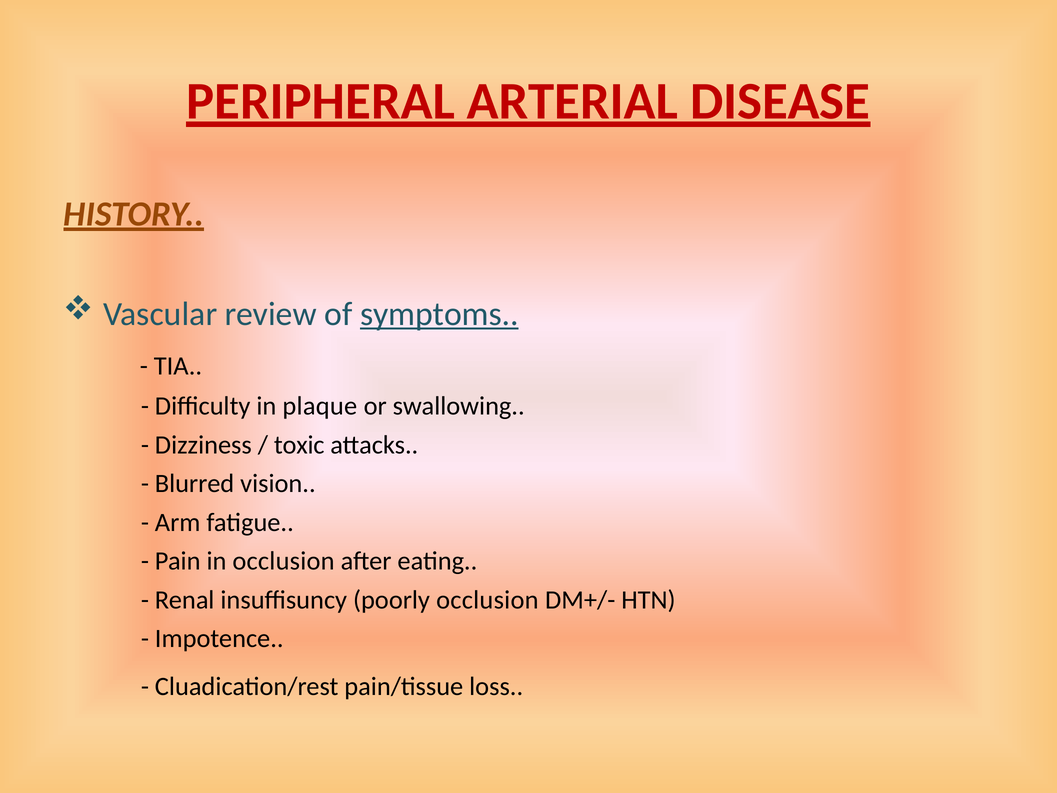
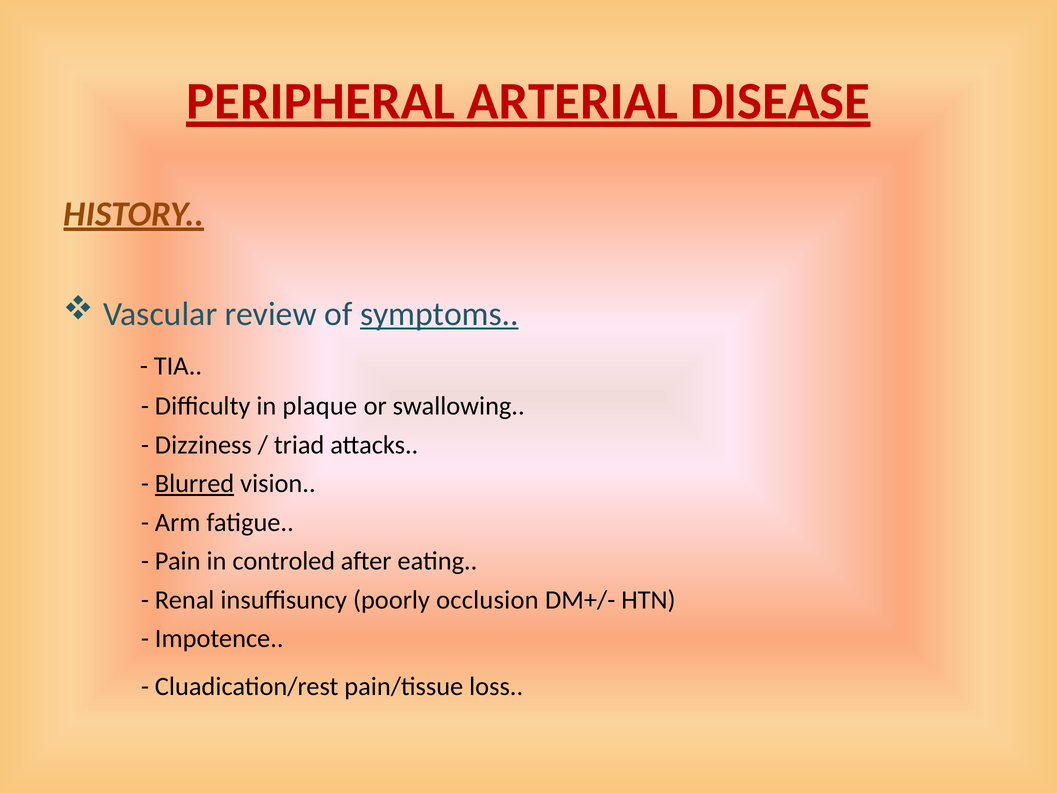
toxic: toxic -> triad
Blurred underline: none -> present
in occlusion: occlusion -> controled
